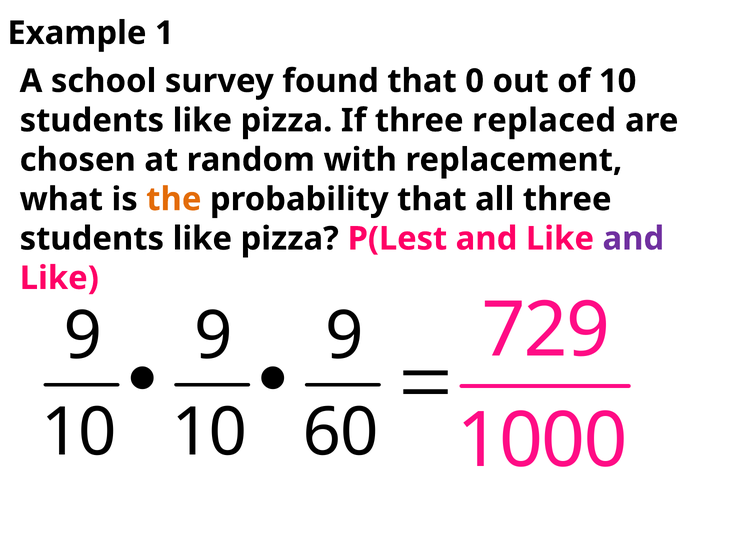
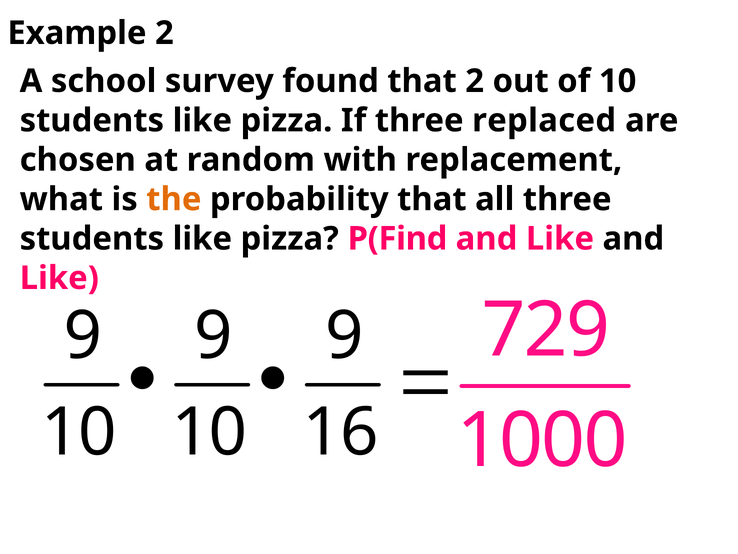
Example 1: 1 -> 2
that 0: 0 -> 2
P(Lest: P(Lest -> P(Find
and at (633, 238) colour: purple -> black
60: 60 -> 16
